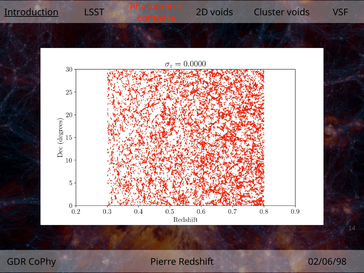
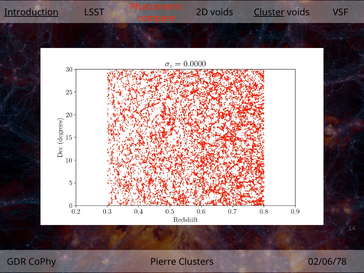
Cluster underline: none -> present
Redshift: Redshift -> Clusters
02/06/98: 02/06/98 -> 02/06/78
